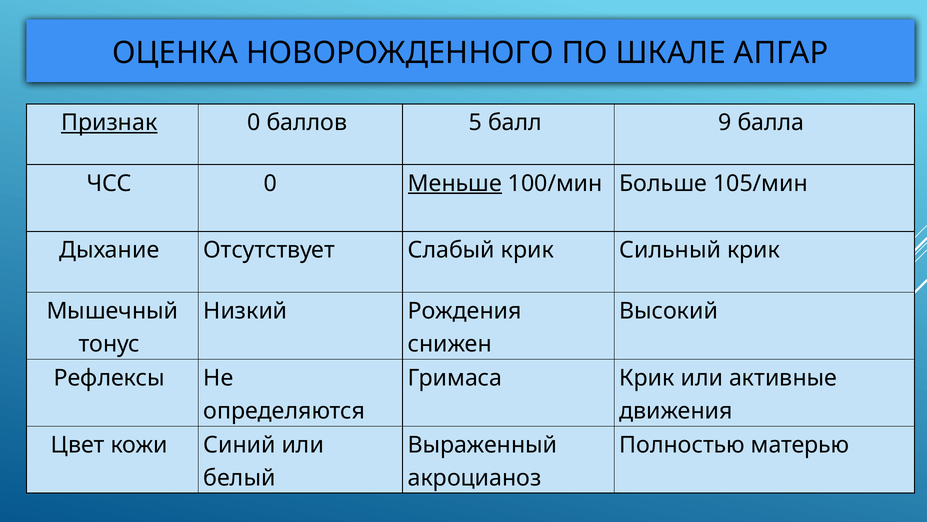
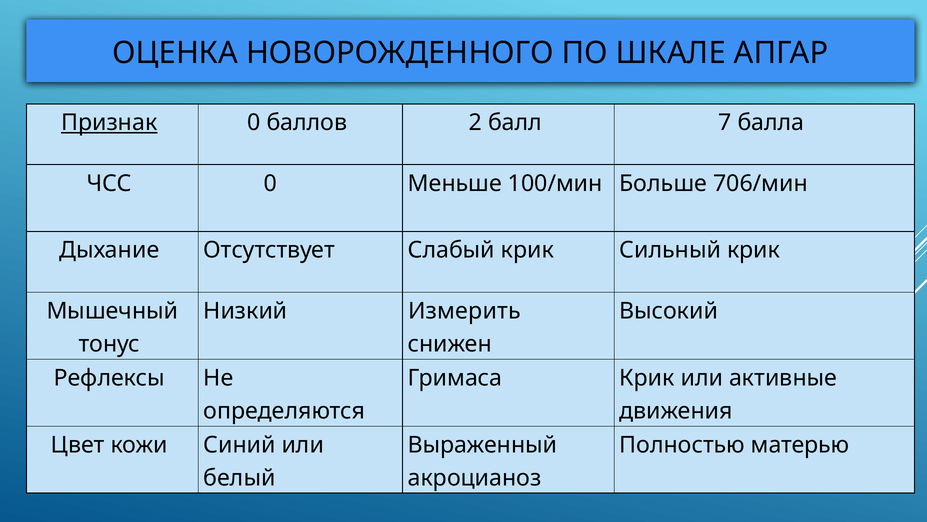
5: 5 -> 2
9: 9 -> 7
Меньше underline: present -> none
105/мин: 105/мин -> 706/мин
Рождения: Рождения -> Измерить
